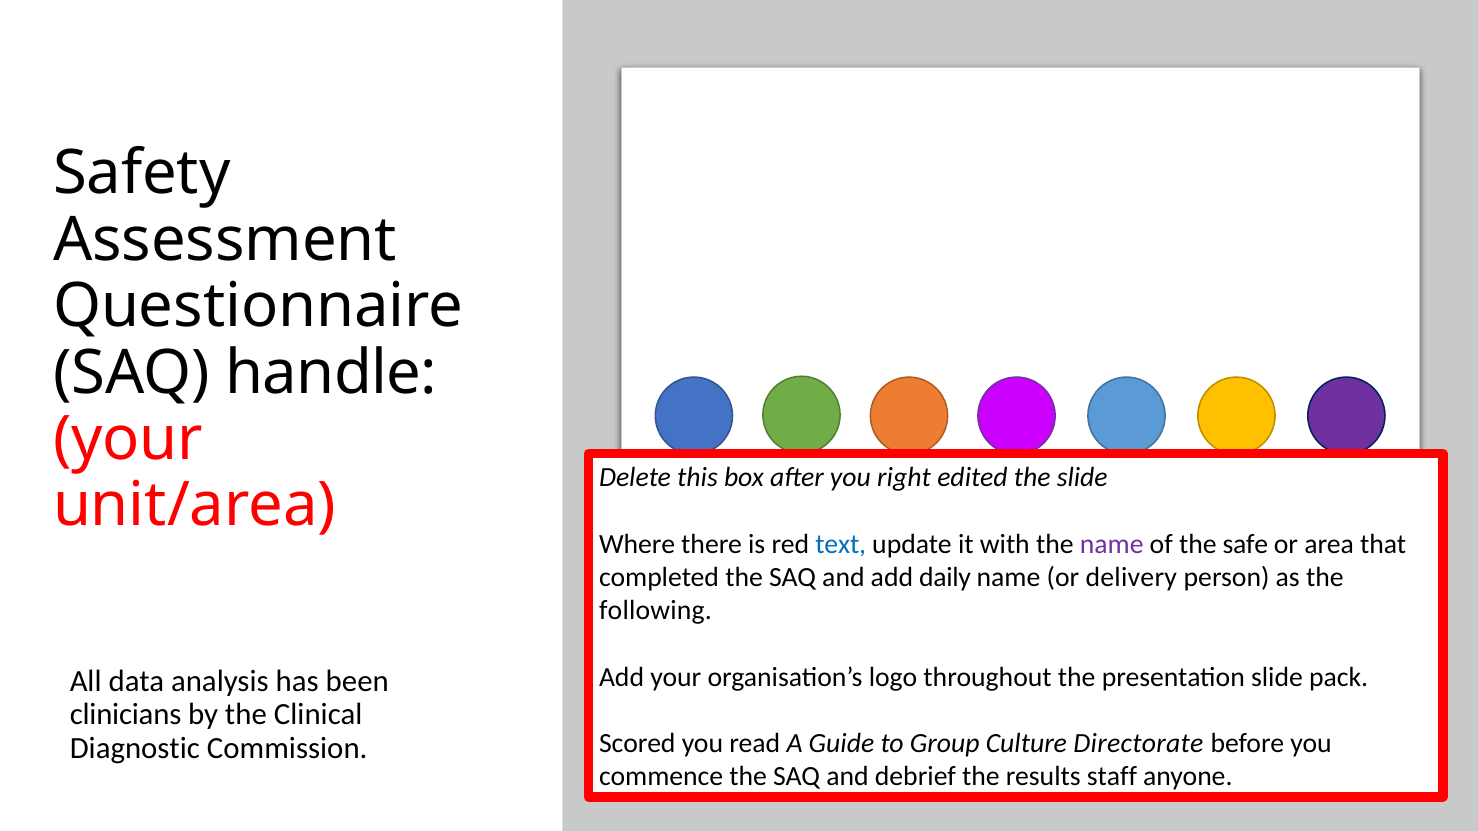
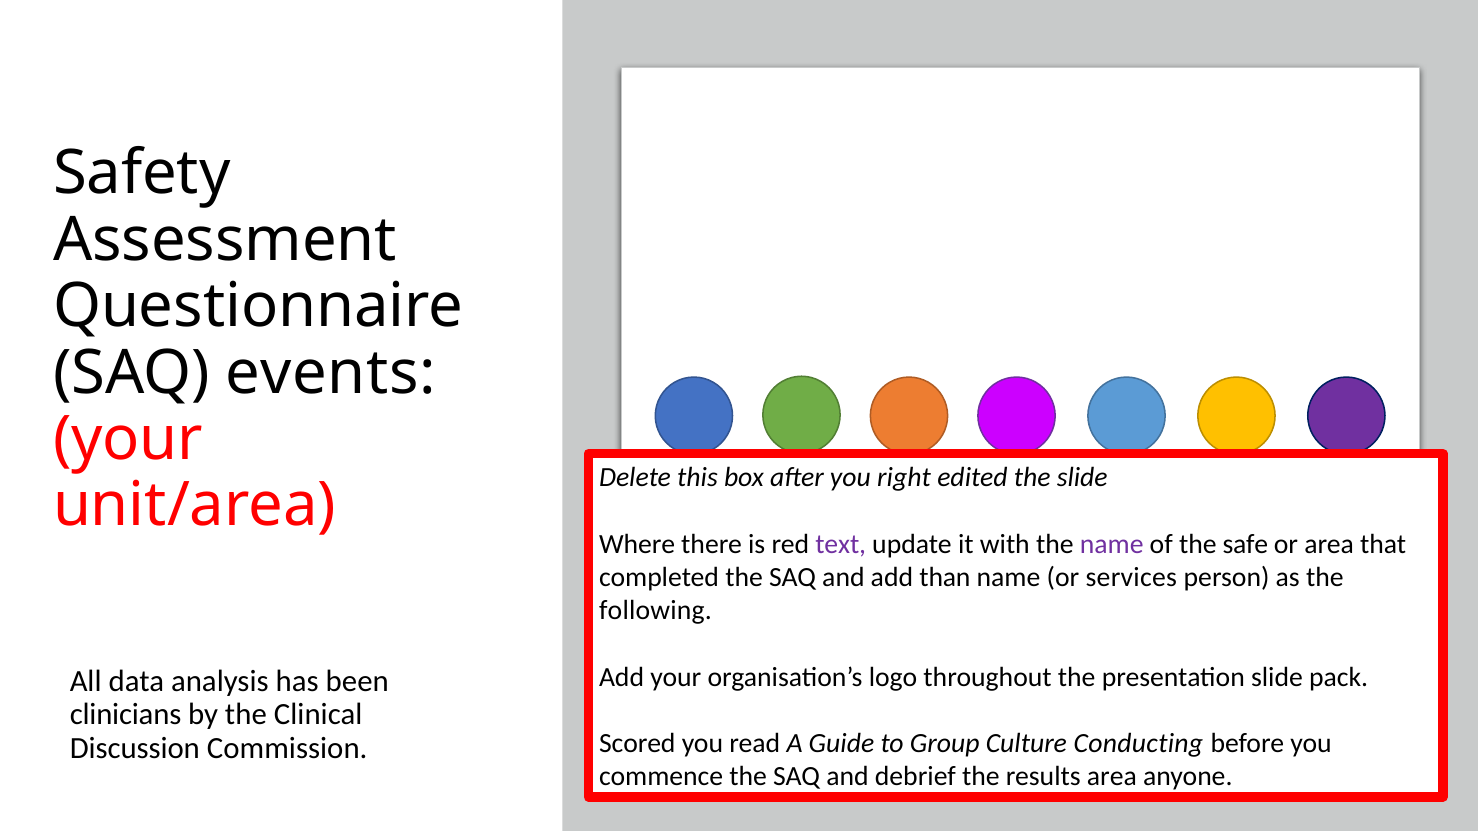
handle: handle -> events
text colour: blue -> purple
daily: daily -> than
delivery: delivery -> services
Directorate: Directorate -> Conducting
Diagnostic: Diagnostic -> Discussion
results staff: staff -> area
